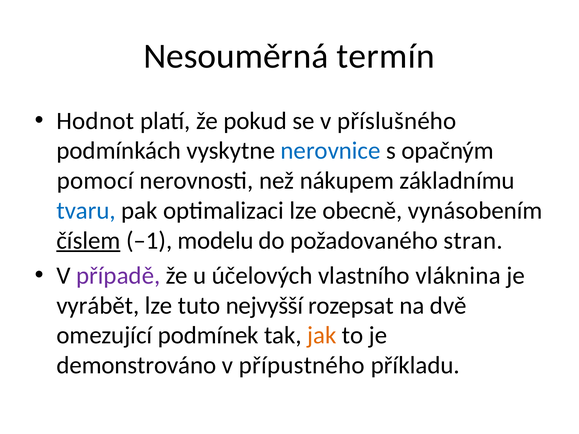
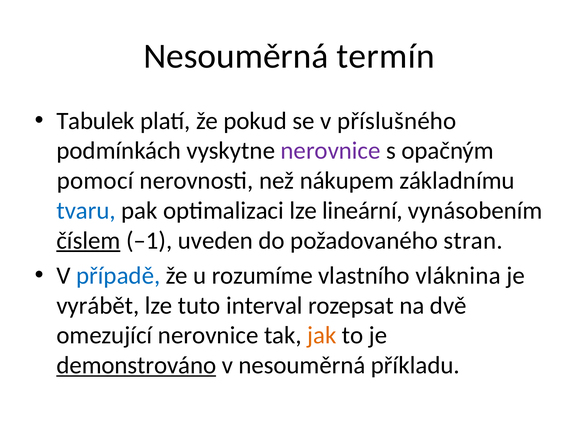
Hodnot: Hodnot -> Tabulek
nerovnice at (331, 151) colour: blue -> purple
obecně: obecně -> lineární
modelu: modelu -> uveden
případě colour: purple -> blue
účelových: účelových -> rozumíme
nejvyšší: nejvyšší -> interval
omezující podmínek: podmínek -> nerovnice
demonstrováno underline: none -> present
v přípustného: přípustného -> nesouměrná
